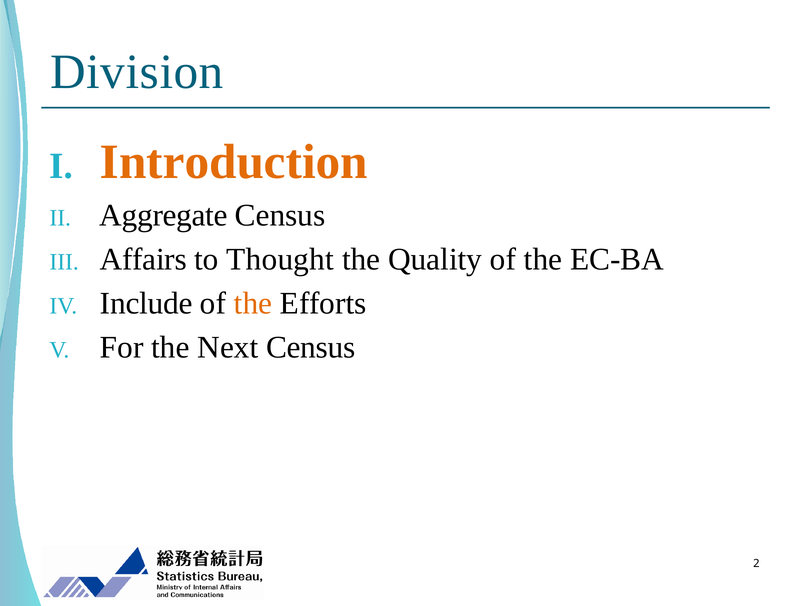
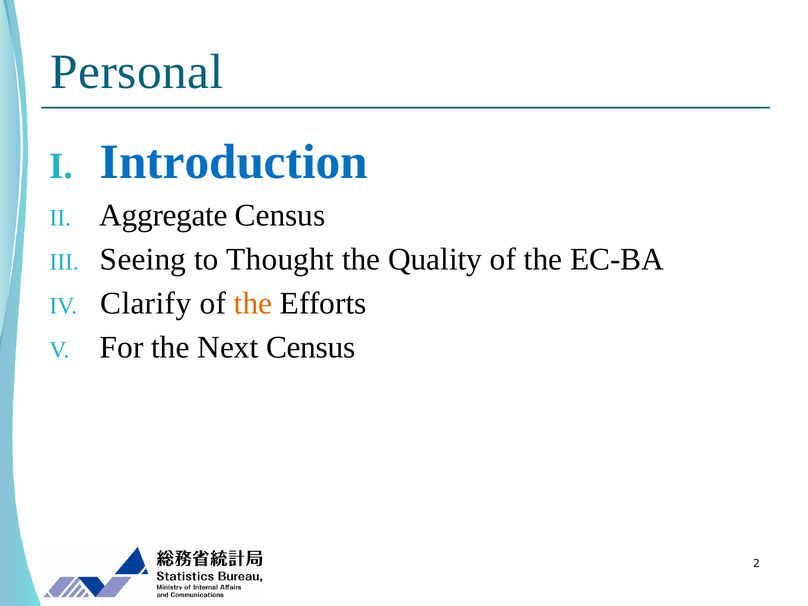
Division: Division -> Personal
Introduction colour: orange -> blue
Affairs: Affairs -> Seeing
Include: Include -> Clarify
